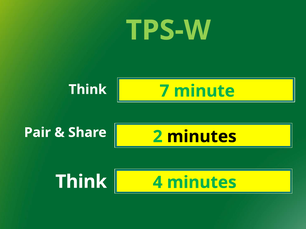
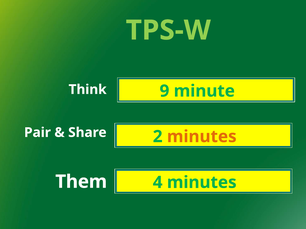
7: 7 -> 9
minutes at (202, 137) colour: black -> orange
Think at (81, 182): Think -> Them
